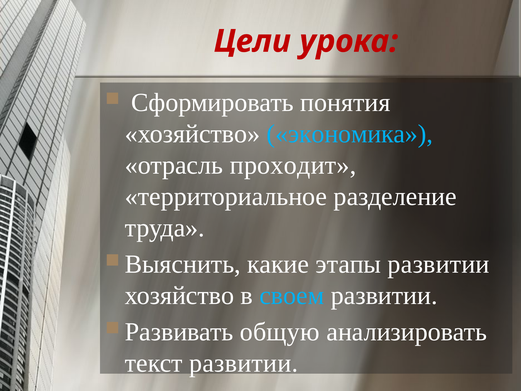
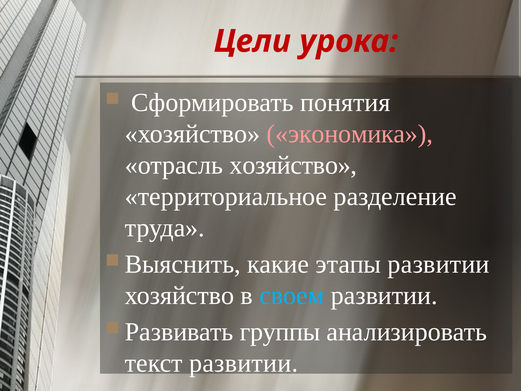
экономика colour: light blue -> pink
отрасль проходит: проходит -> хозяйство
общую: общую -> группы
